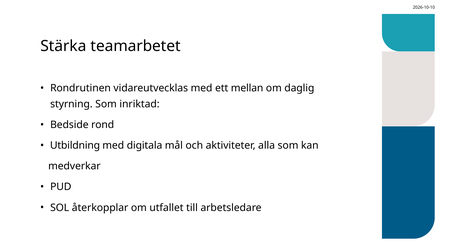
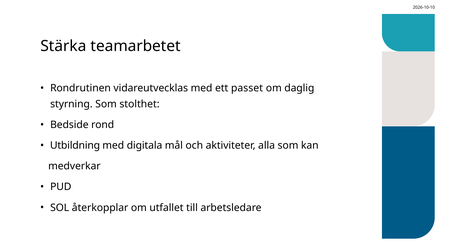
mellan: mellan -> passet
inriktad: inriktad -> stolthet
